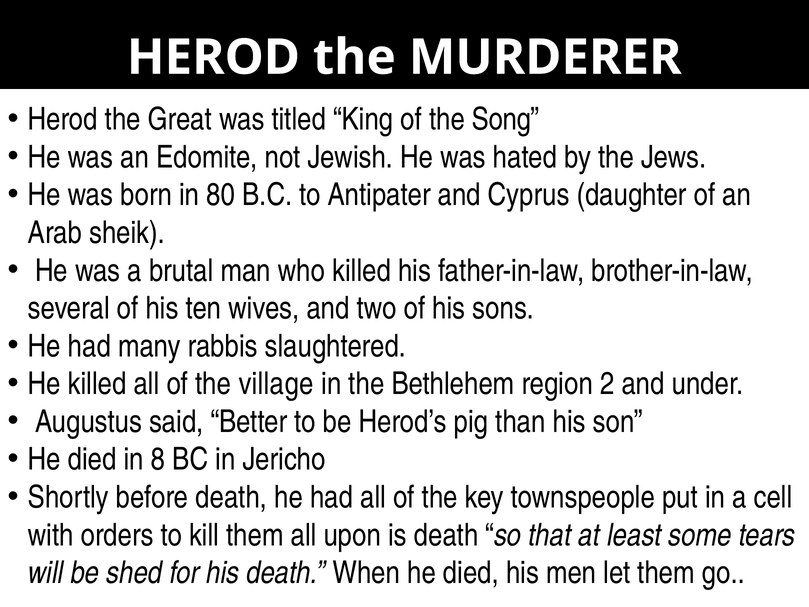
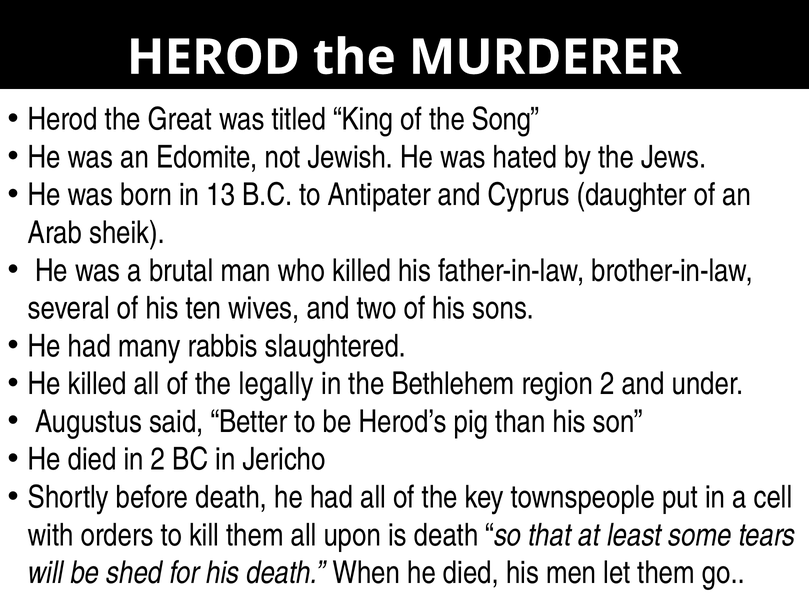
80: 80 -> 13
village: village -> legally
in 8: 8 -> 2
